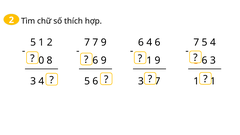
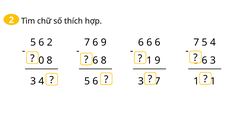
1 at (41, 42): 1 -> 6
7 7: 7 -> 6
4 at (149, 42): 4 -> 6
9 at (104, 60): 9 -> 8
